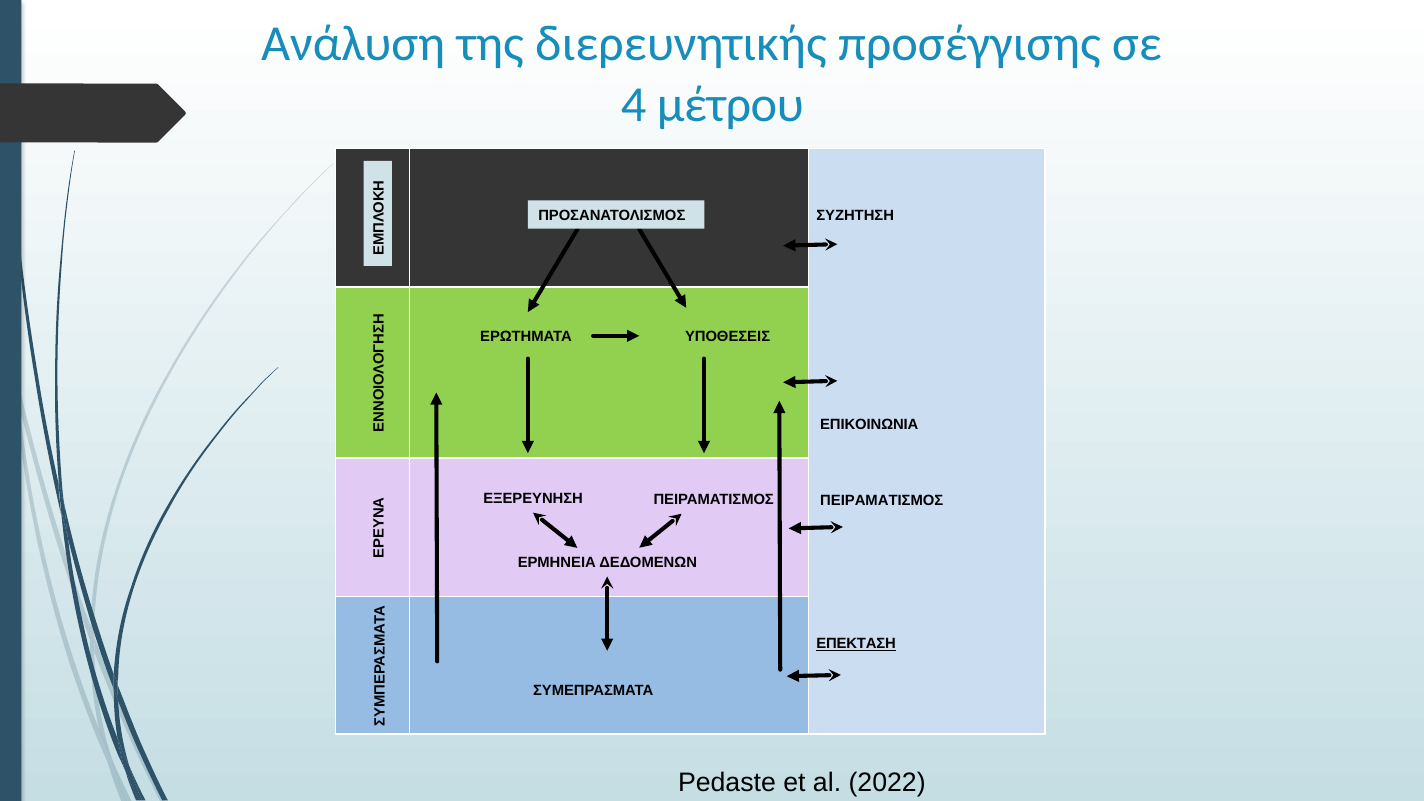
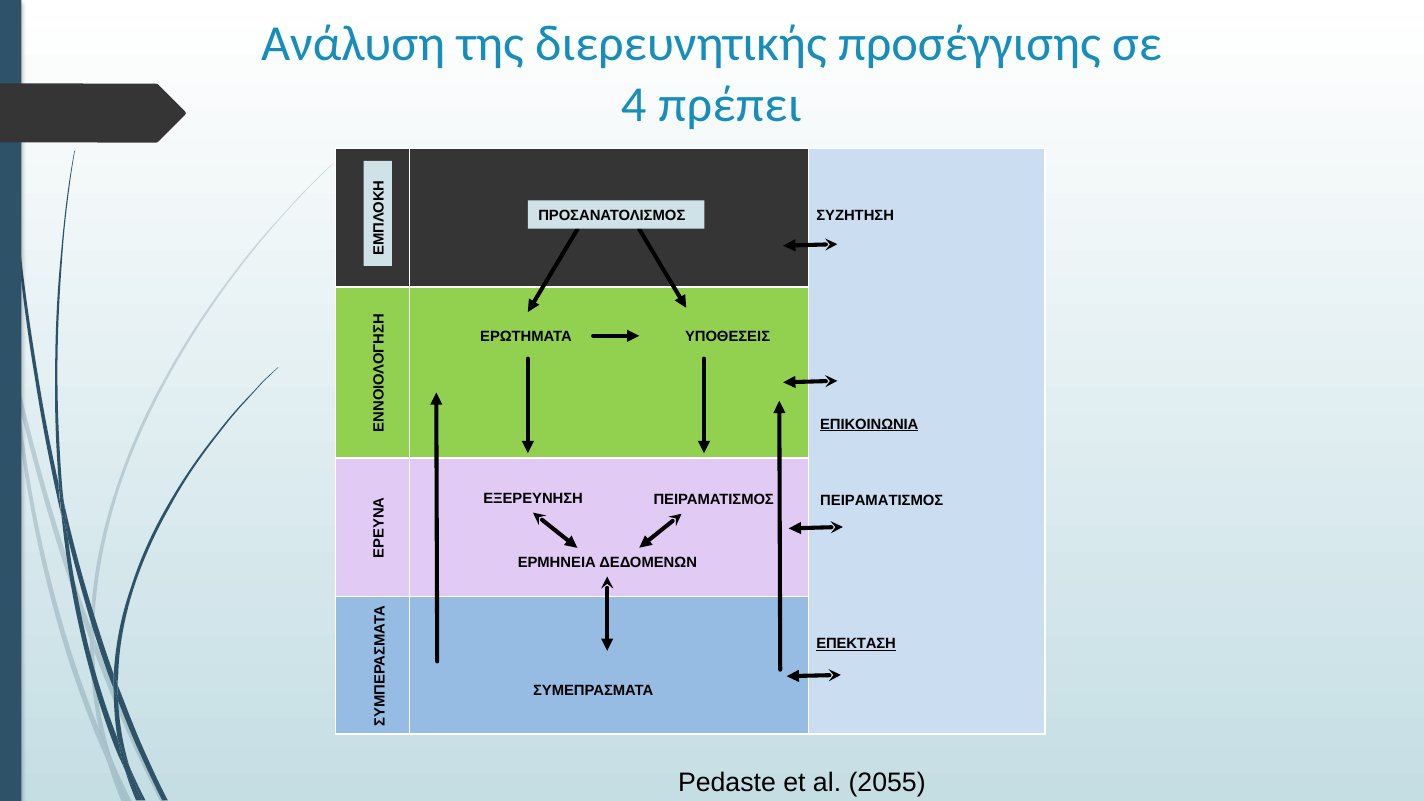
μέτρου: μέτρου -> πρέπει
ΕΠΙΚΟΙΝΩΝΙΑ underline: none -> present
2022: 2022 -> 2055
